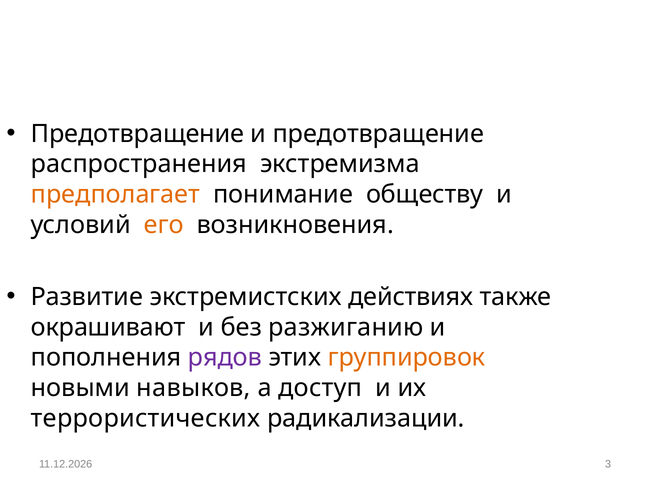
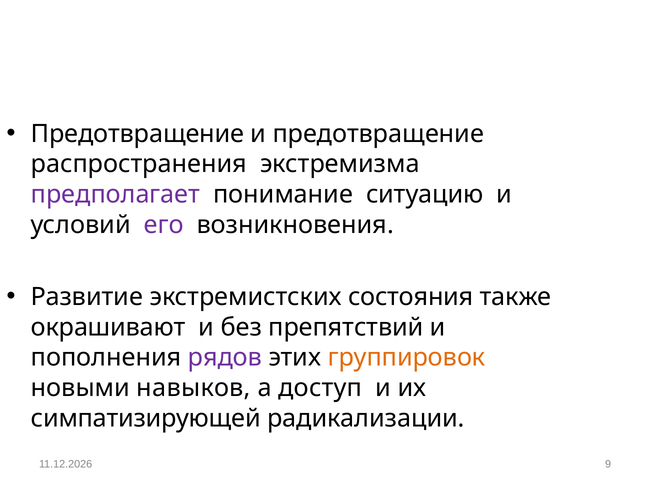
предполагает colour: orange -> purple
обществу: обществу -> ситуацию
его colour: orange -> purple
действиях: действиях -> состояния
разжиганию: разжиганию -> препятствий
террористических: террористических -> симпатизирующей
3: 3 -> 9
